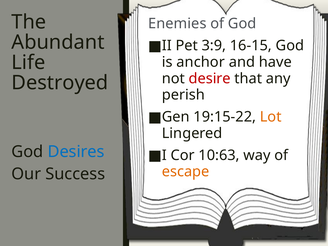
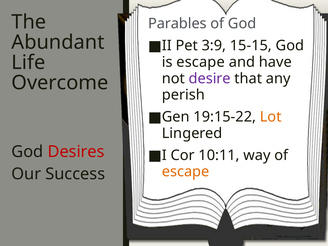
Enemies: Enemies -> Parables
16-15: 16-15 -> 15-15
is anchor: anchor -> escape
desire colour: red -> purple
Destroyed: Destroyed -> Overcome
Desires colour: blue -> red
10:63: 10:63 -> 10:11
